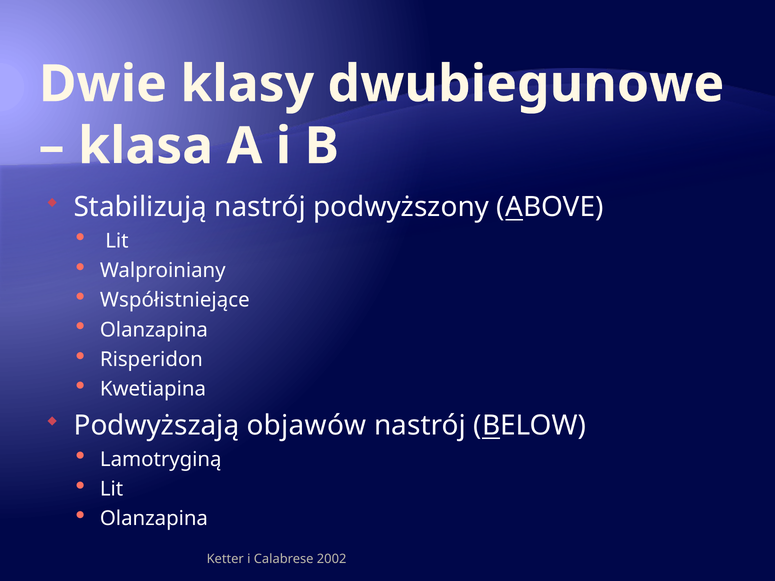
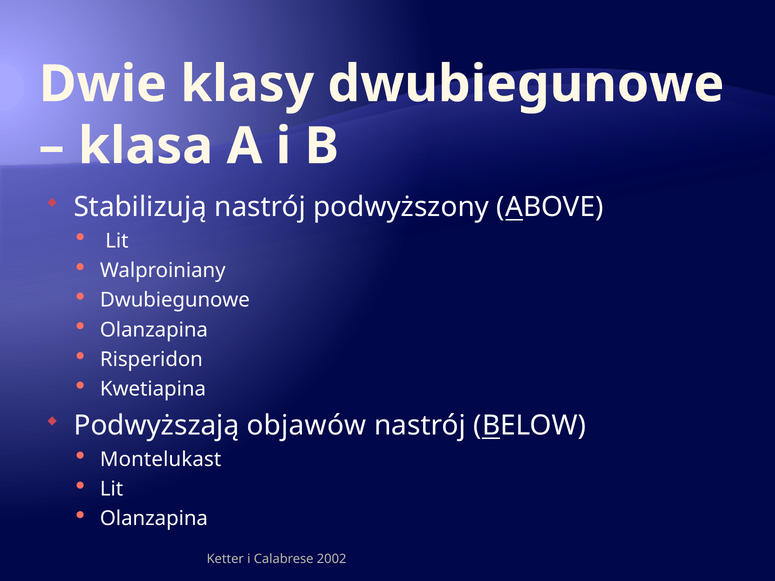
Współistniejące at (175, 300): Współistniejące -> Dwubiegunowe
Lamotryginą: Lamotryginą -> Montelukast
